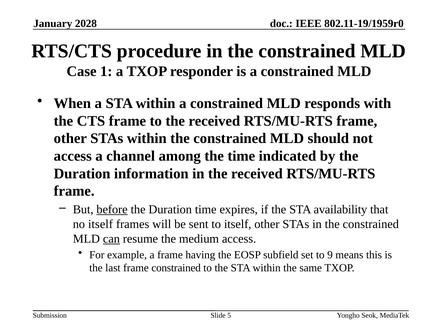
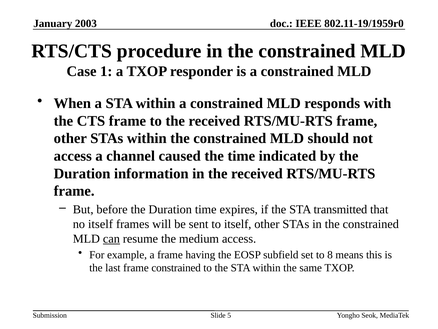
2028: 2028 -> 2003
among: among -> caused
before underline: present -> none
availability: availability -> transmitted
9: 9 -> 8
